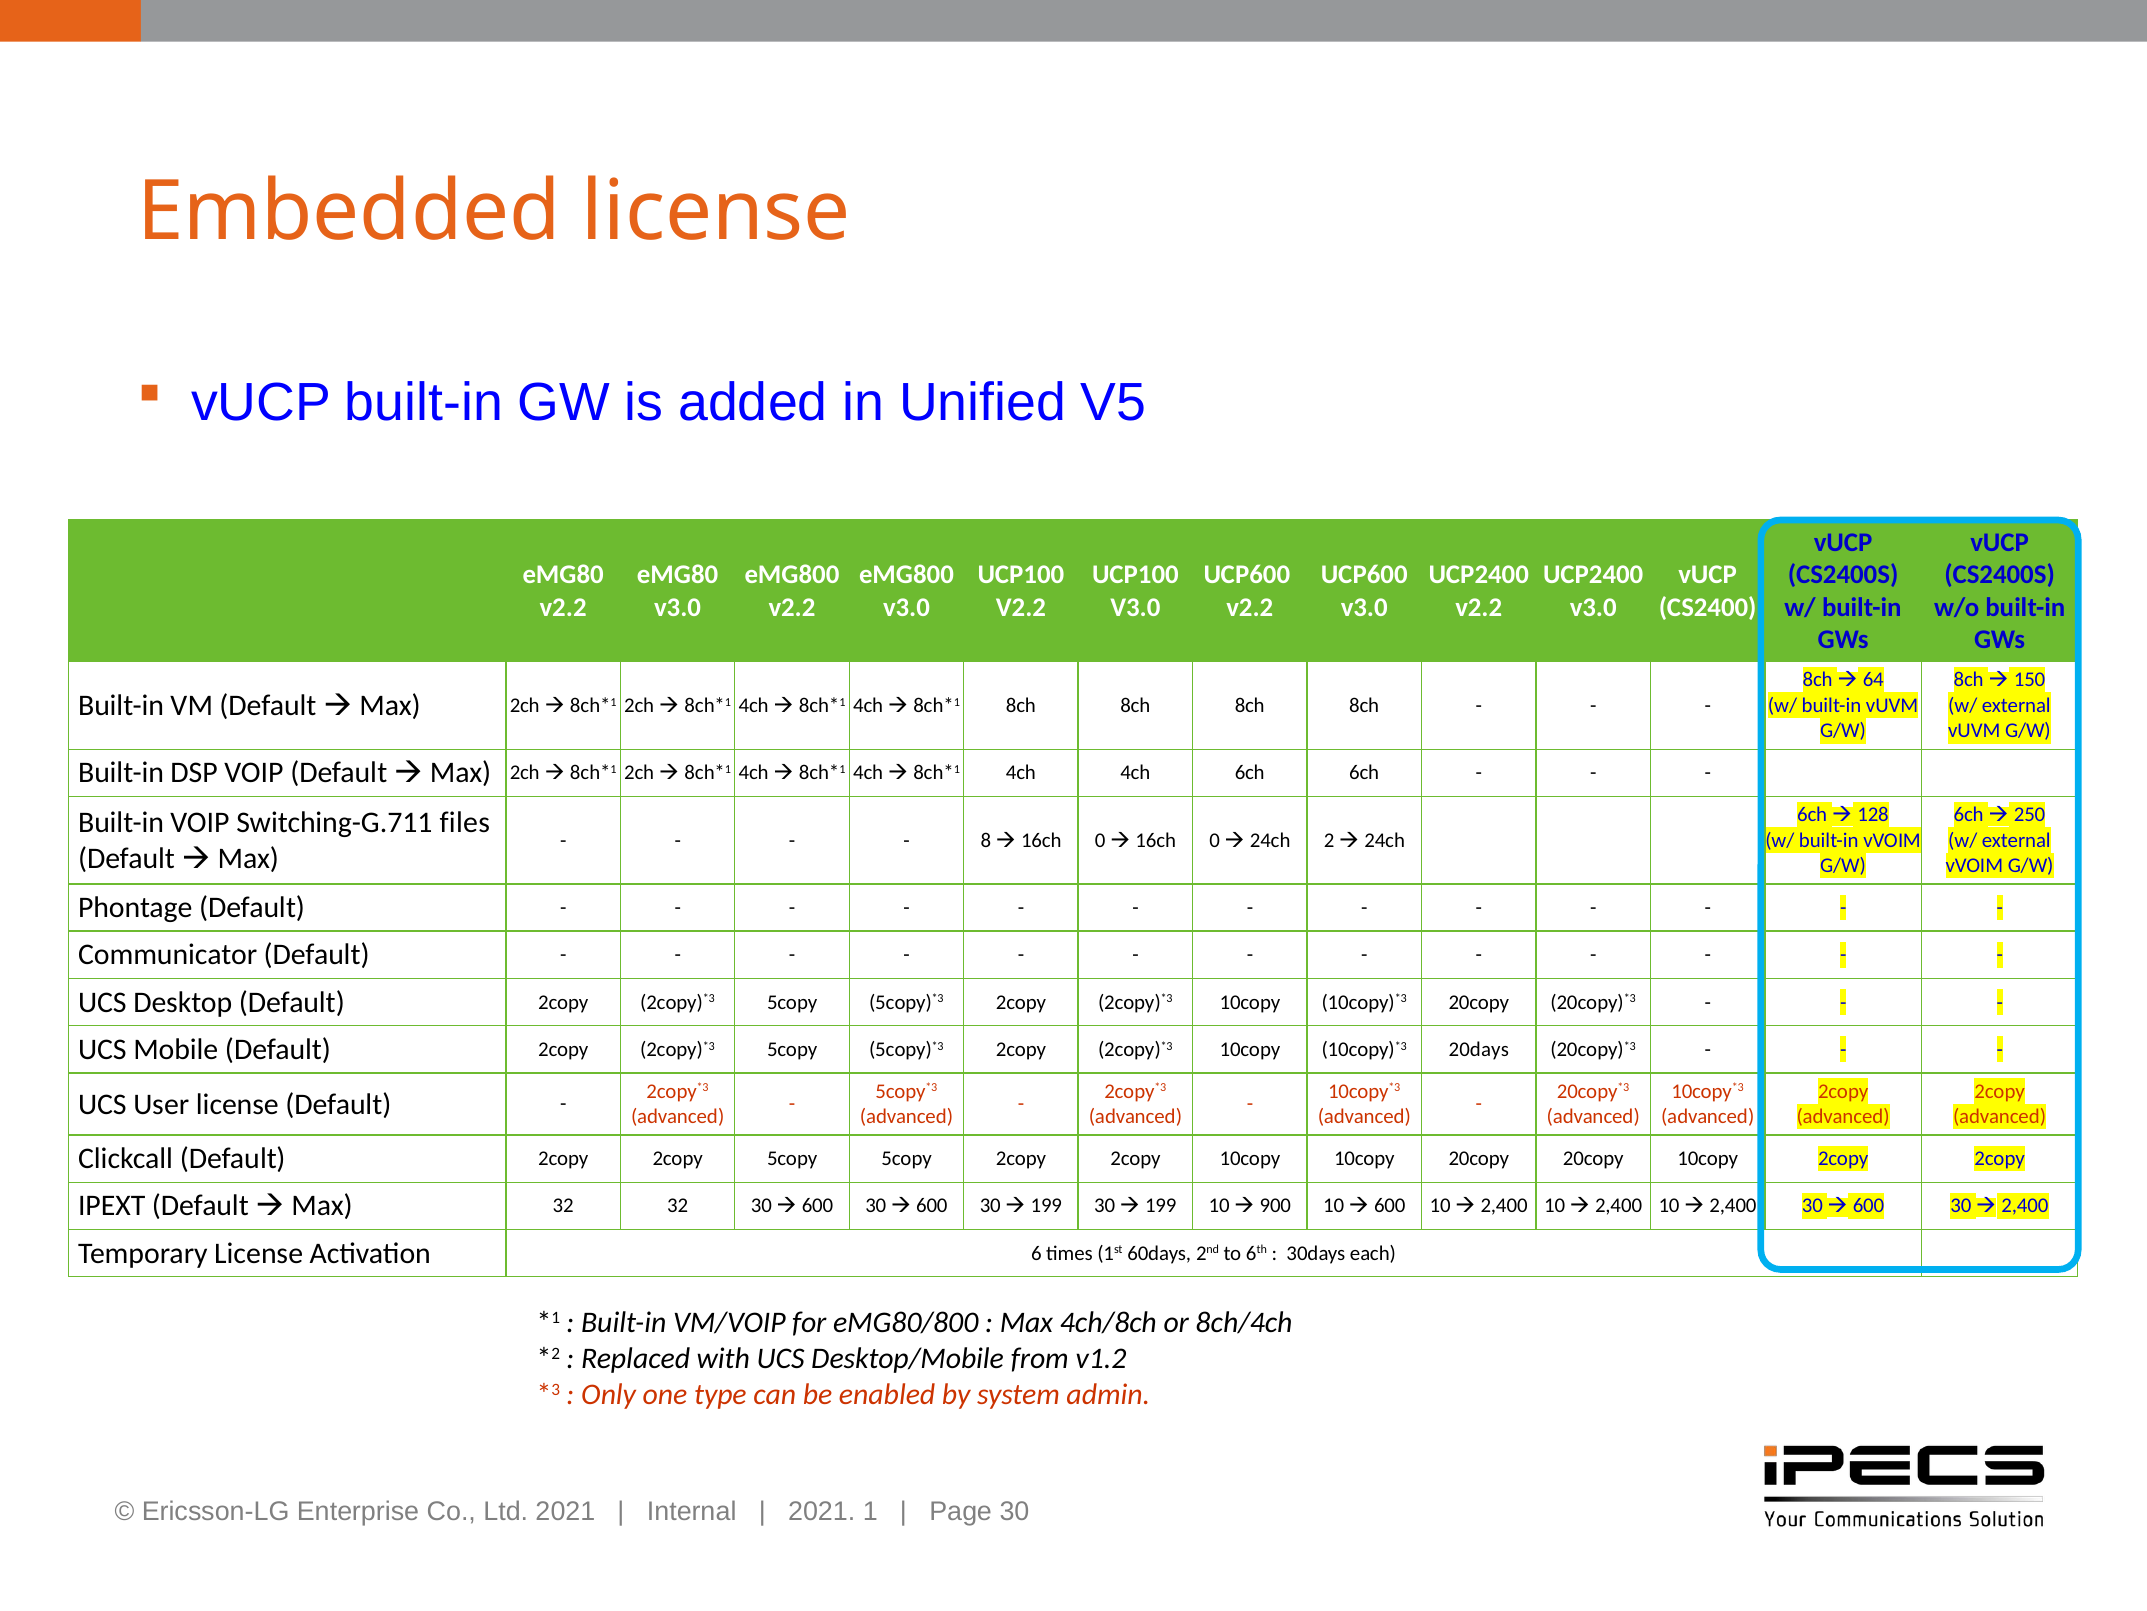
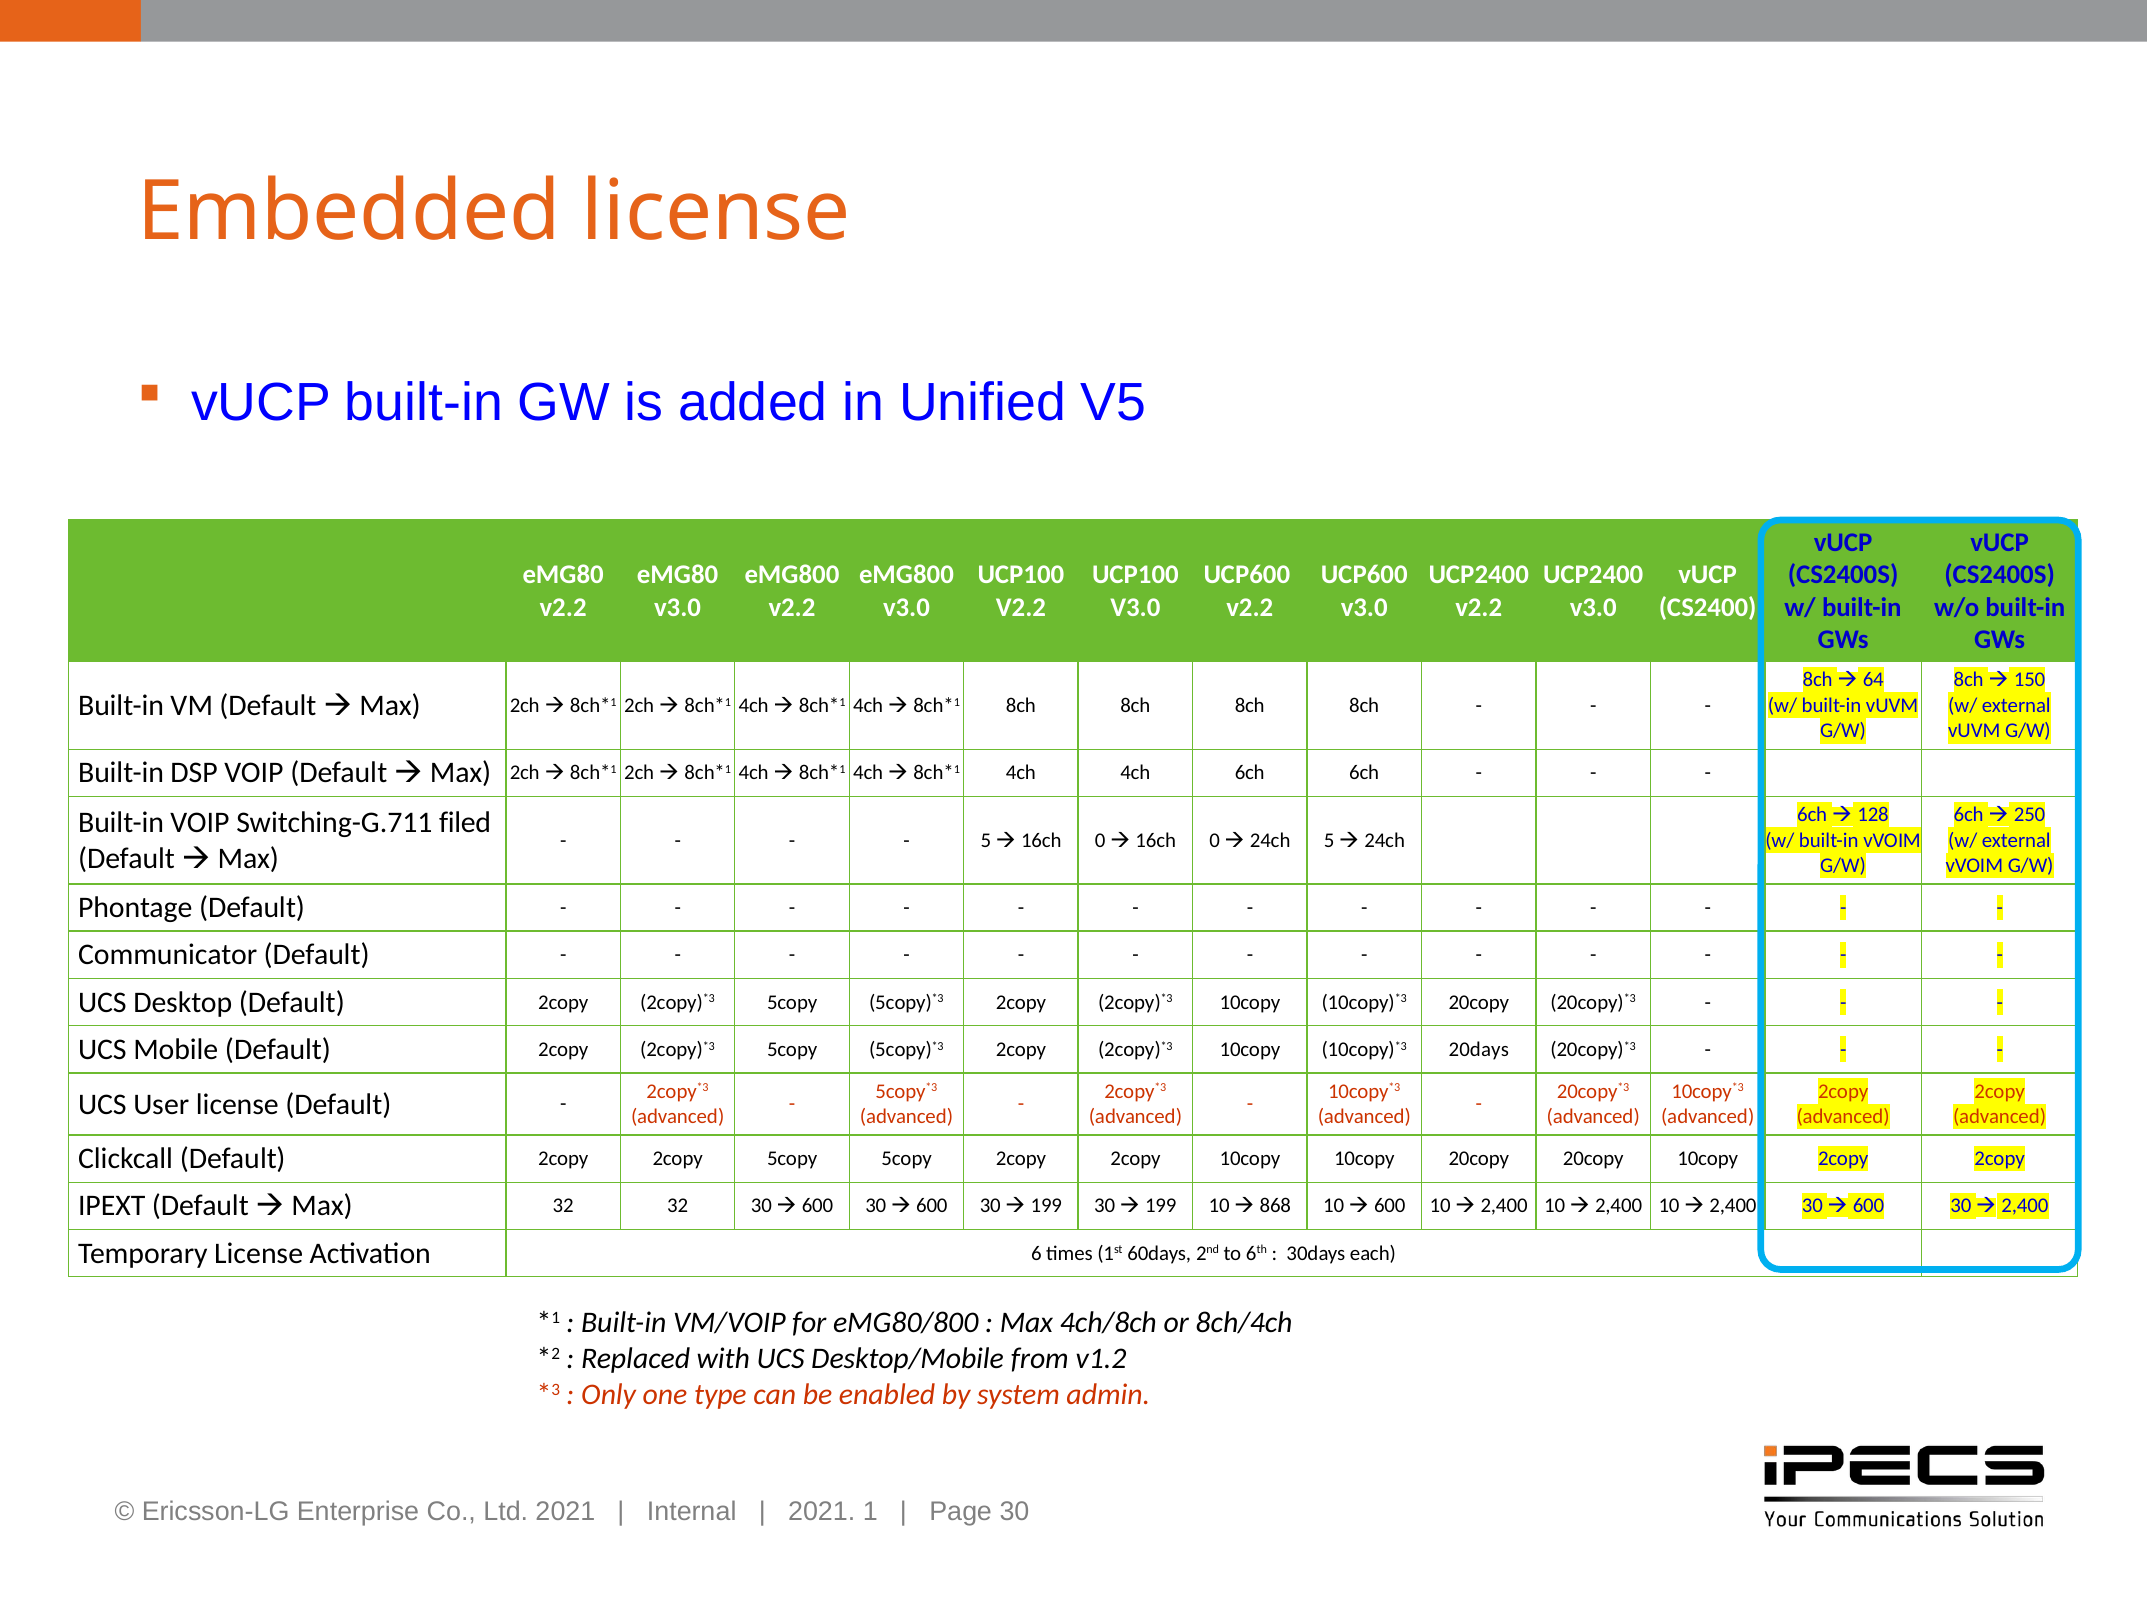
files: files -> filed
8 at (986, 840): 8 -> 5
24ch 2: 2 -> 5
900: 900 -> 868
